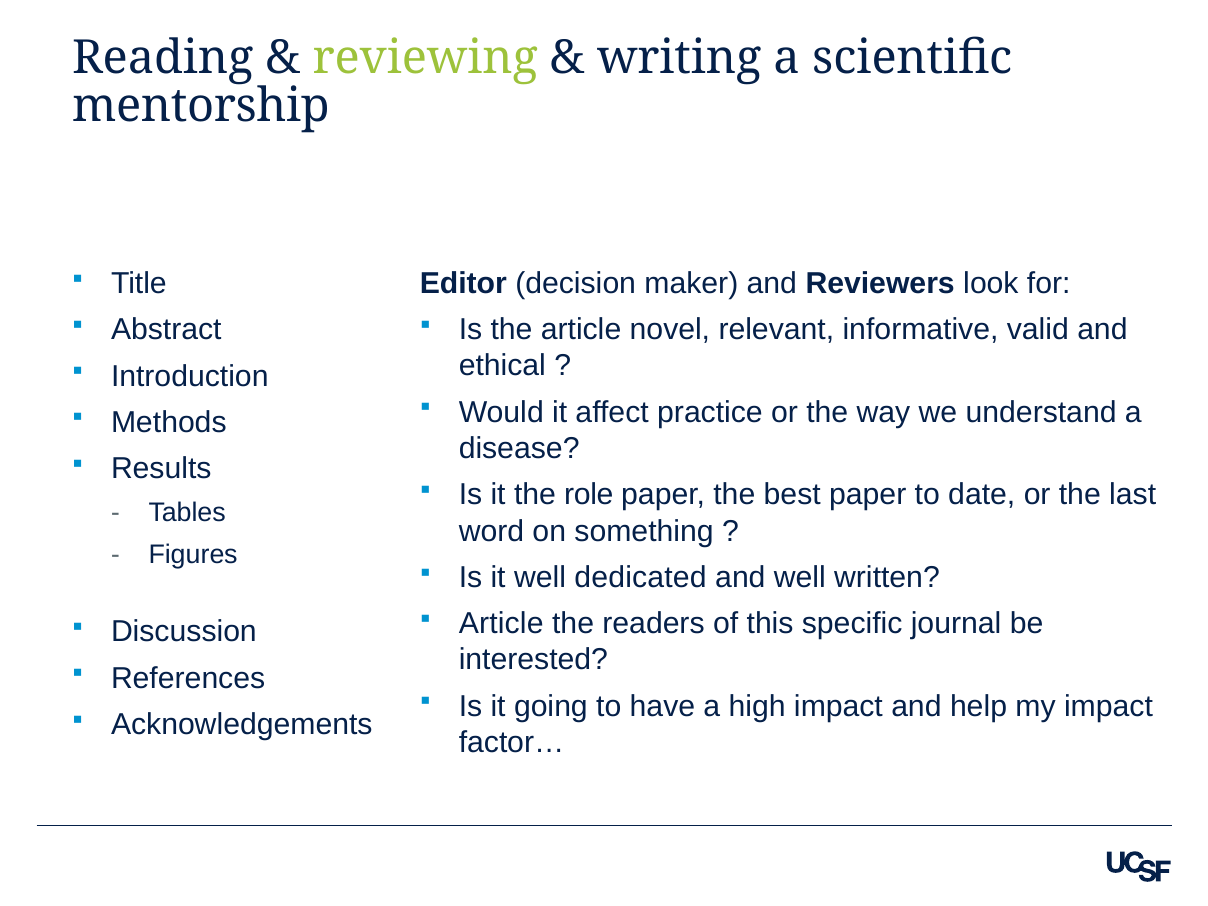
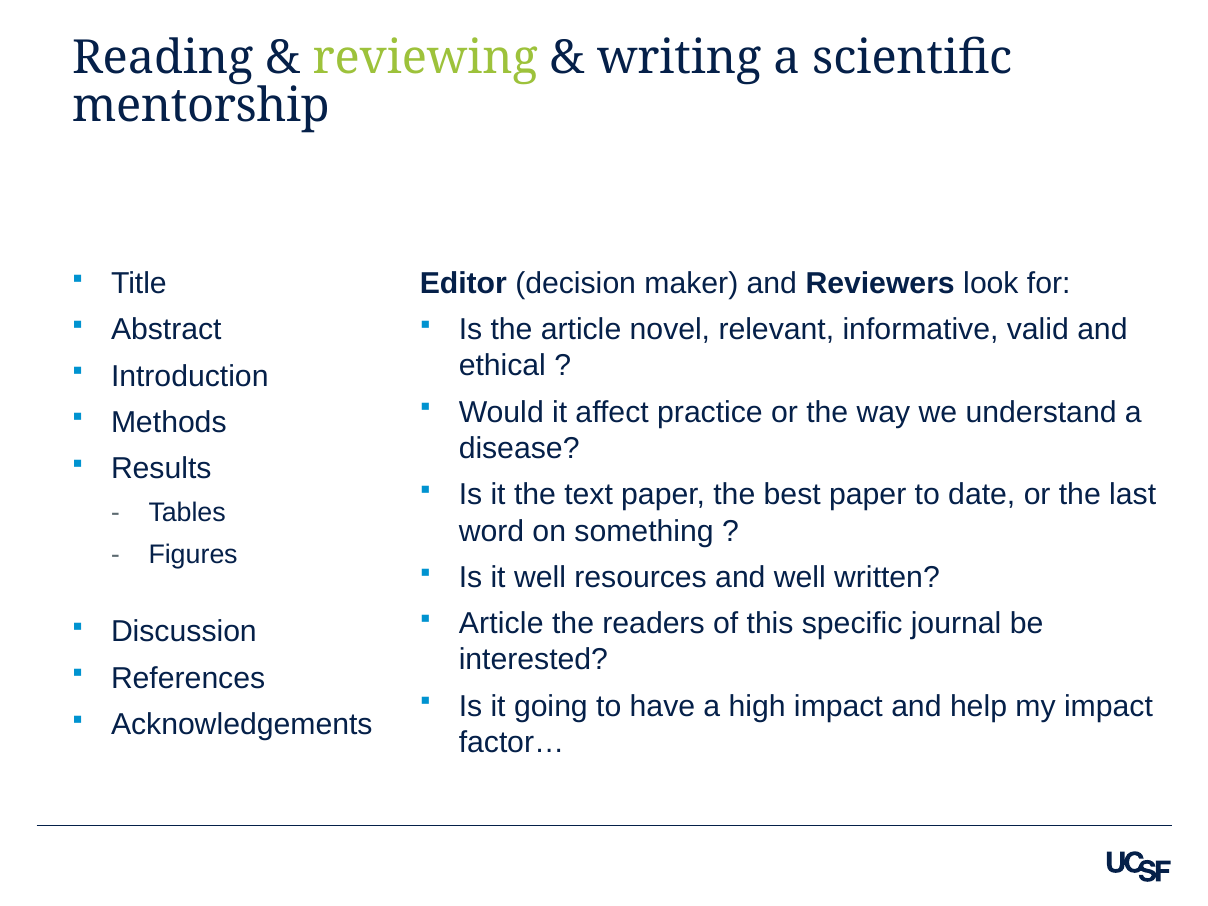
role: role -> text
dedicated: dedicated -> resources
